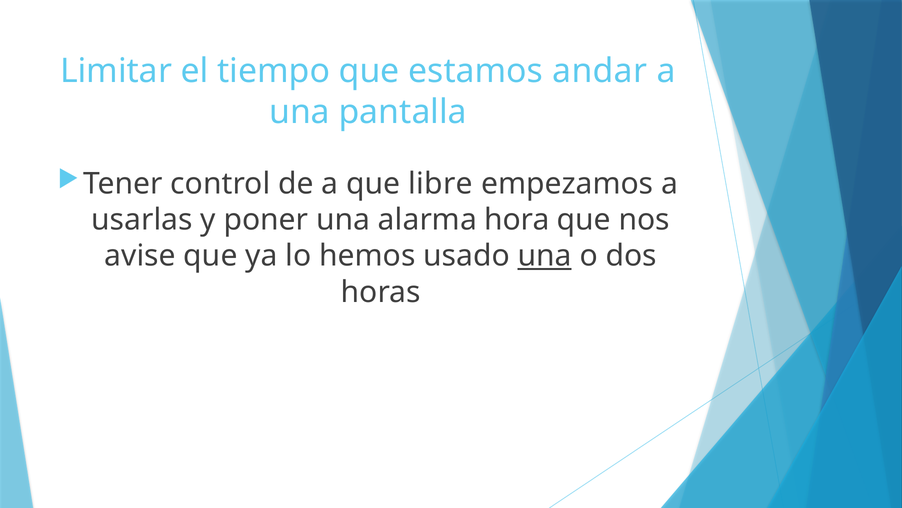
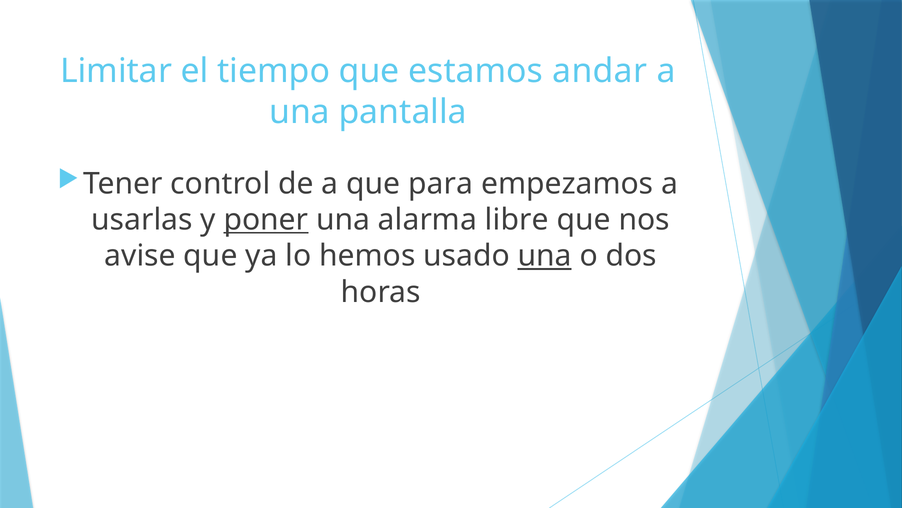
libre: libre -> para
poner underline: none -> present
hora: hora -> libre
